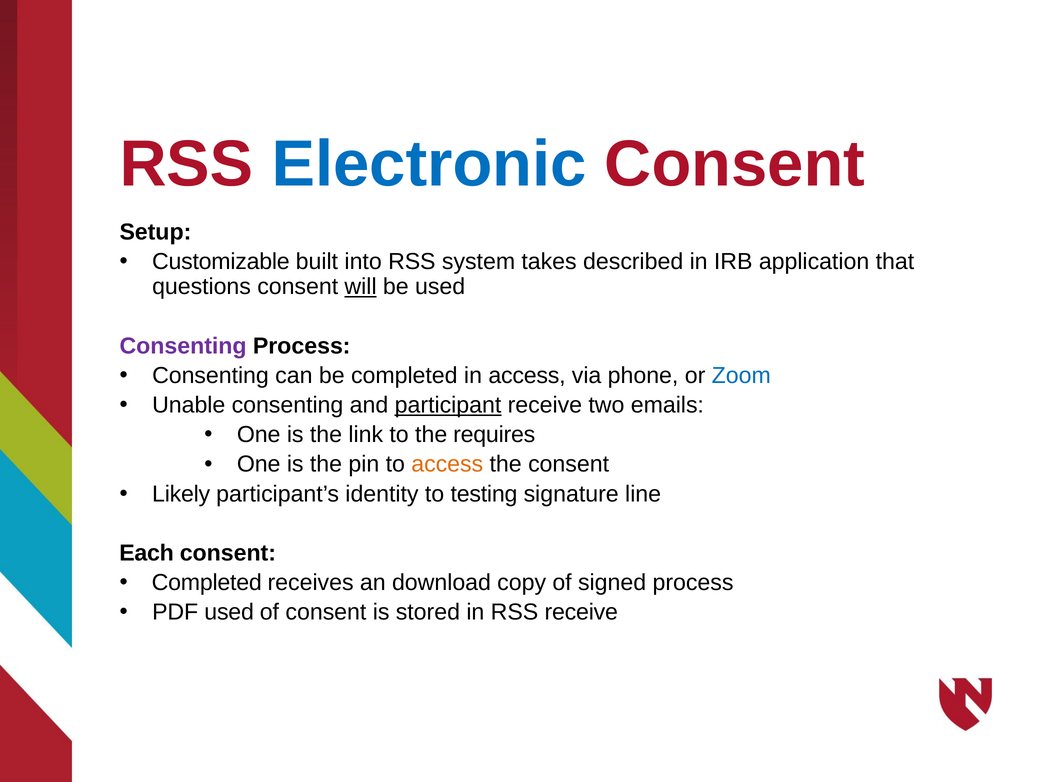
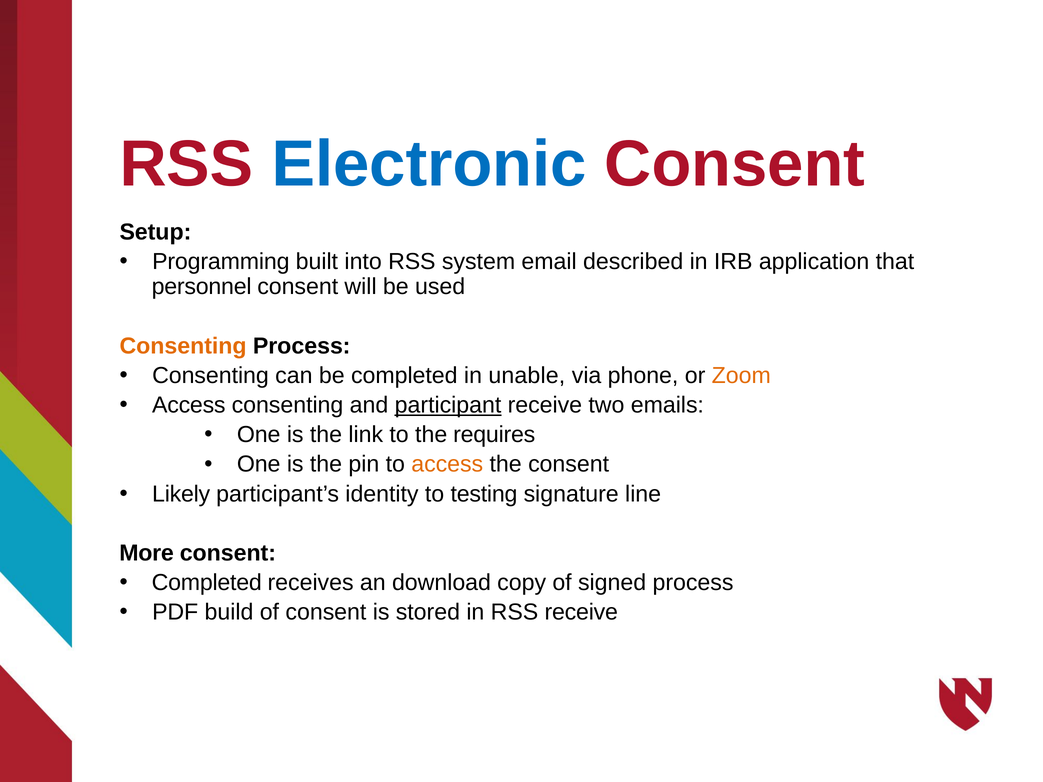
Customizable: Customizable -> Programming
takes: takes -> email
questions: questions -> personnel
will underline: present -> none
Consenting at (183, 346) colour: purple -> orange
in access: access -> unable
Zoom colour: blue -> orange
Unable at (189, 405): Unable -> Access
Each: Each -> More
PDF used: used -> build
